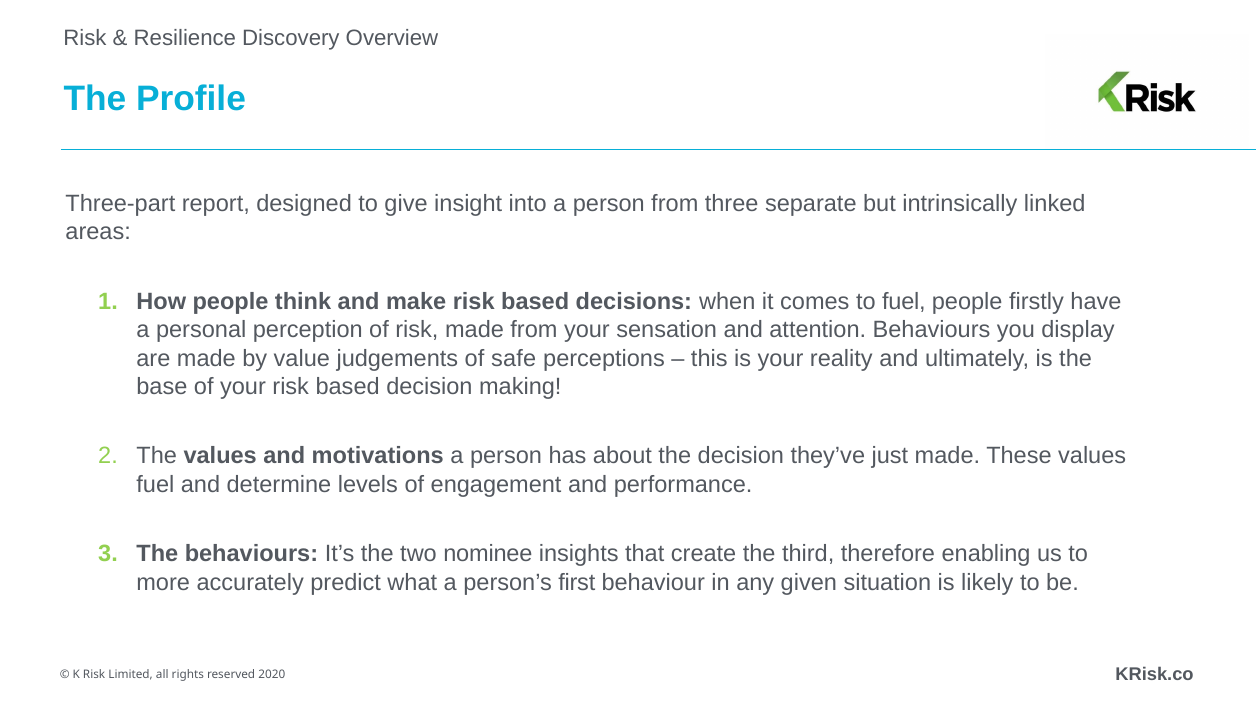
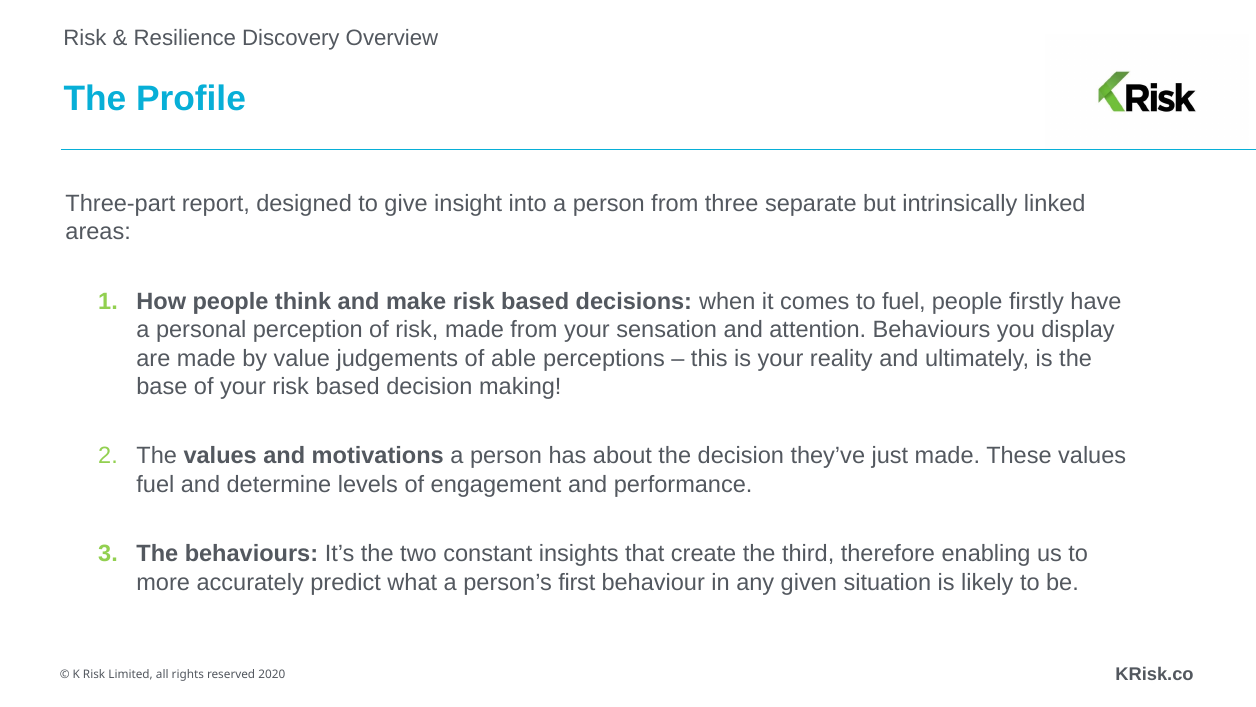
safe: safe -> able
nominee: nominee -> constant
